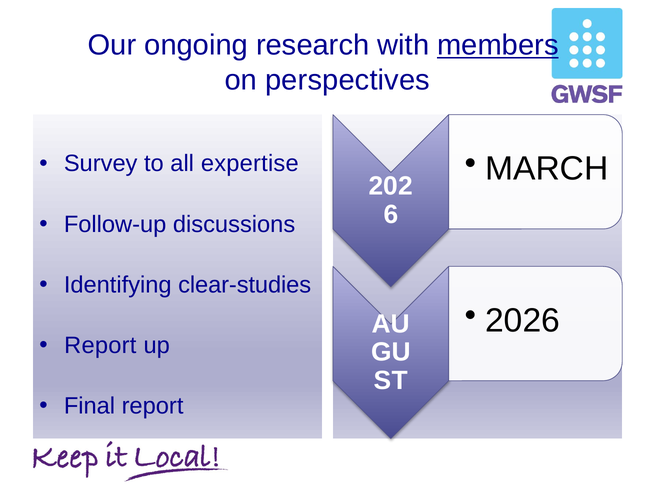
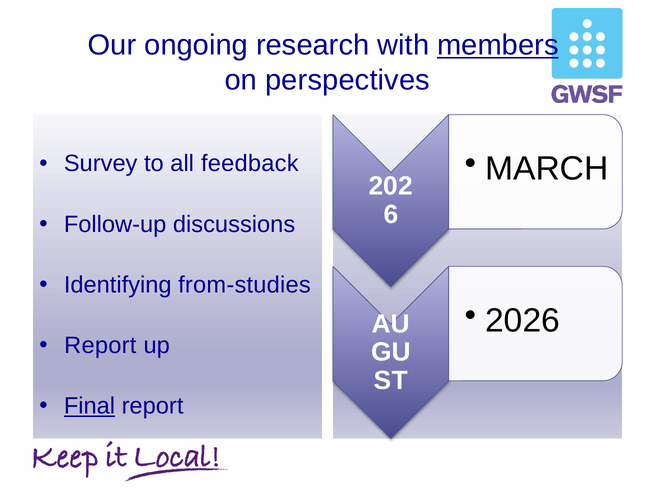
expertise: expertise -> feedback
clear-studies: clear-studies -> from-studies
Final underline: none -> present
